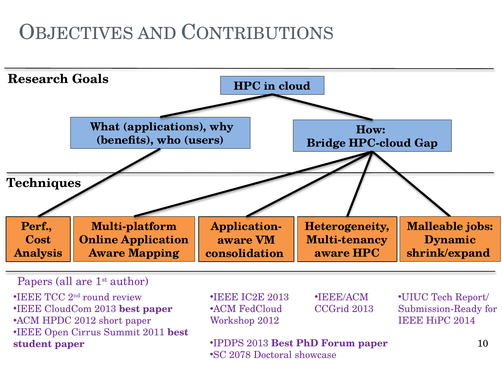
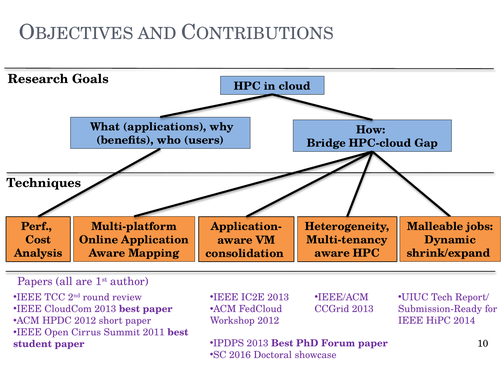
2078: 2078 -> 2016
